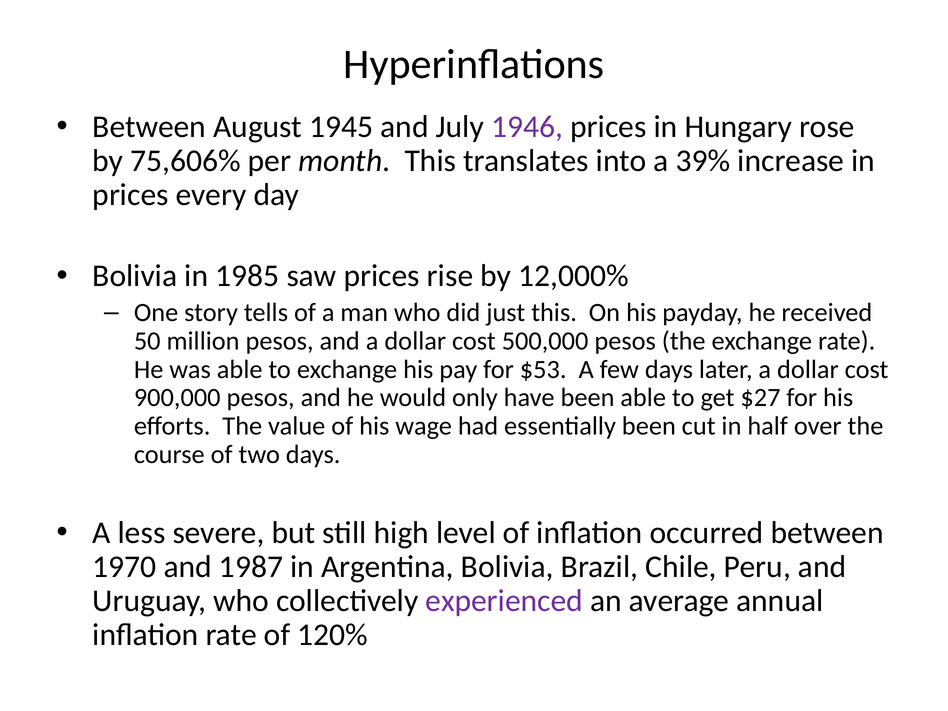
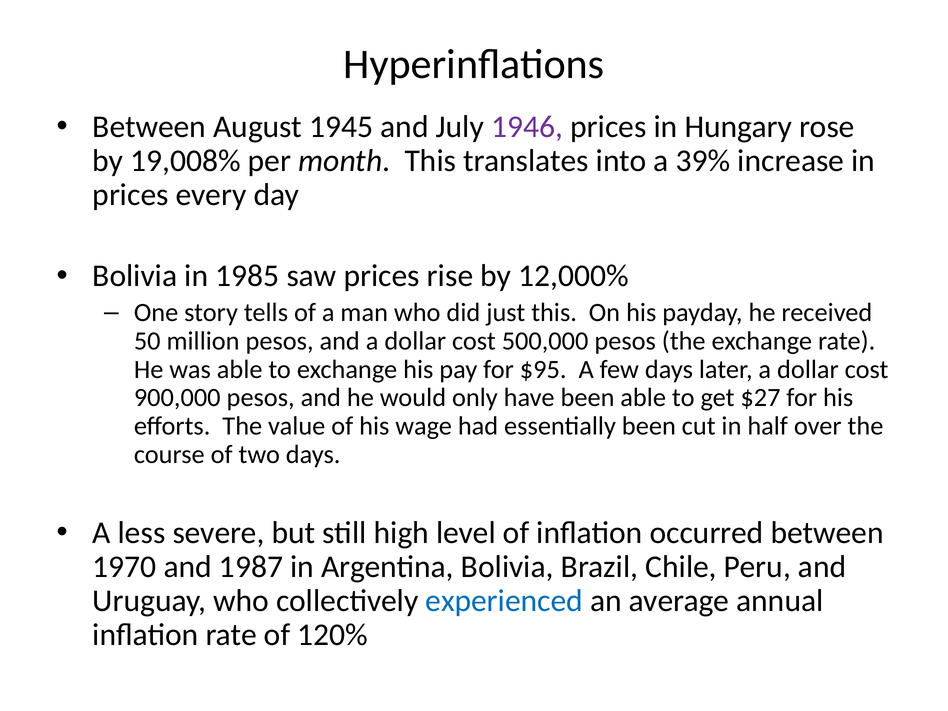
75,606%: 75,606% -> 19,008%
$53: $53 -> $95
experienced colour: purple -> blue
